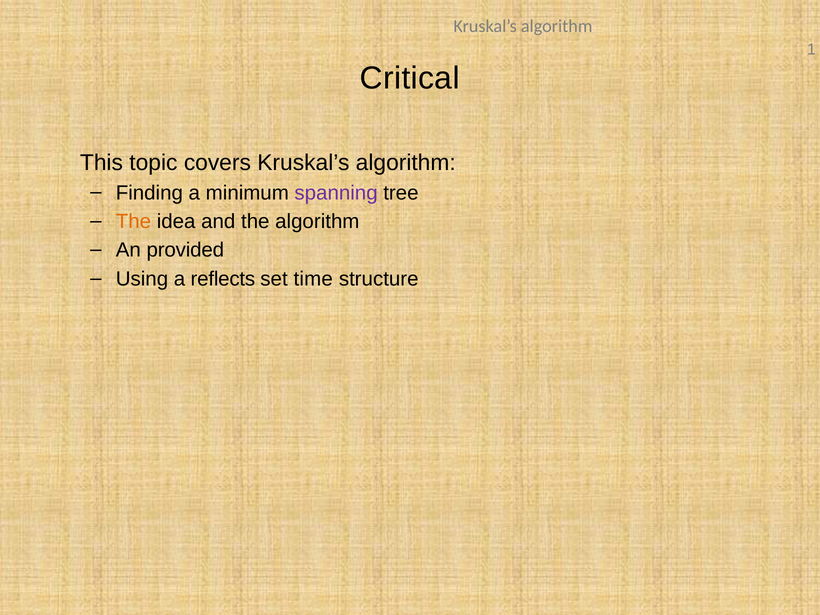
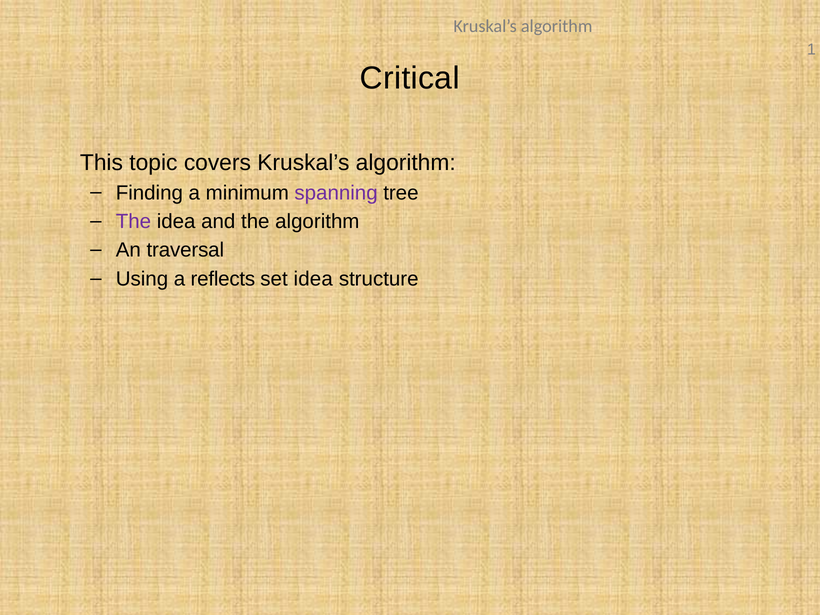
The at (133, 221) colour: orange -> purple
provided: provided -> traversal
set time: time -> idea
